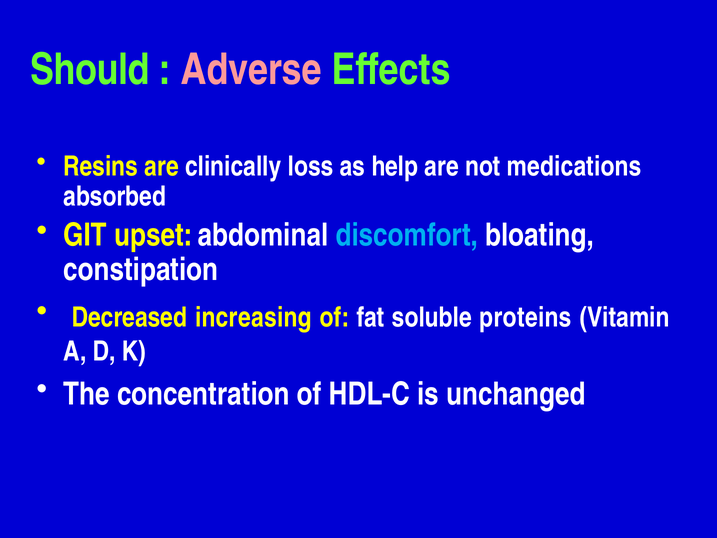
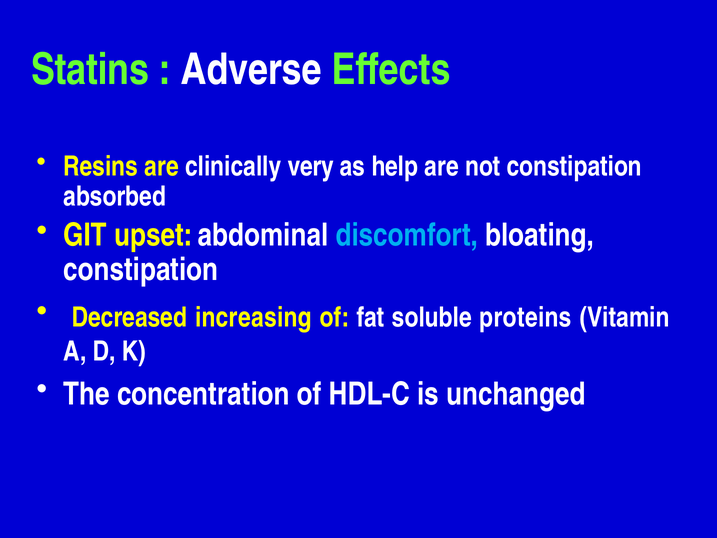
Should: Should -> Statins
Adverse colour: pink -> white
loss: loss -> very
not medications: medications -> constipation
